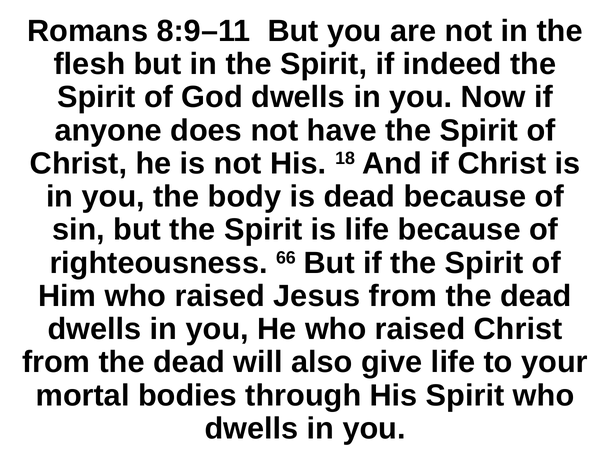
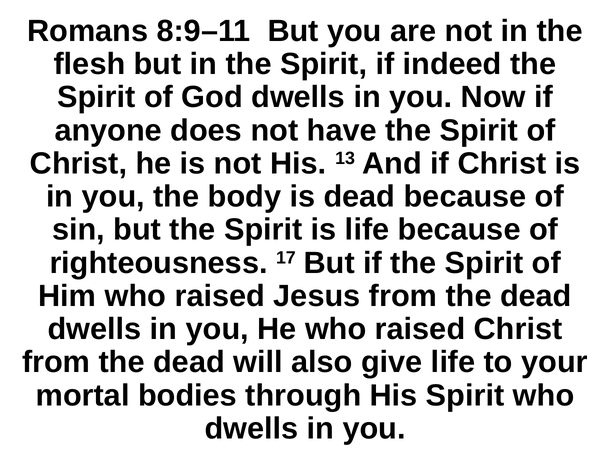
18: 18 -> 13
66: 66 -> 17
